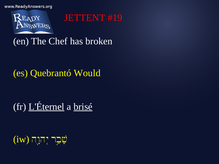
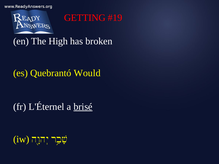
JETTENT: JETTENT -> GETTING
Chef: Chef -> High
L'Éternel underline: present -> none
